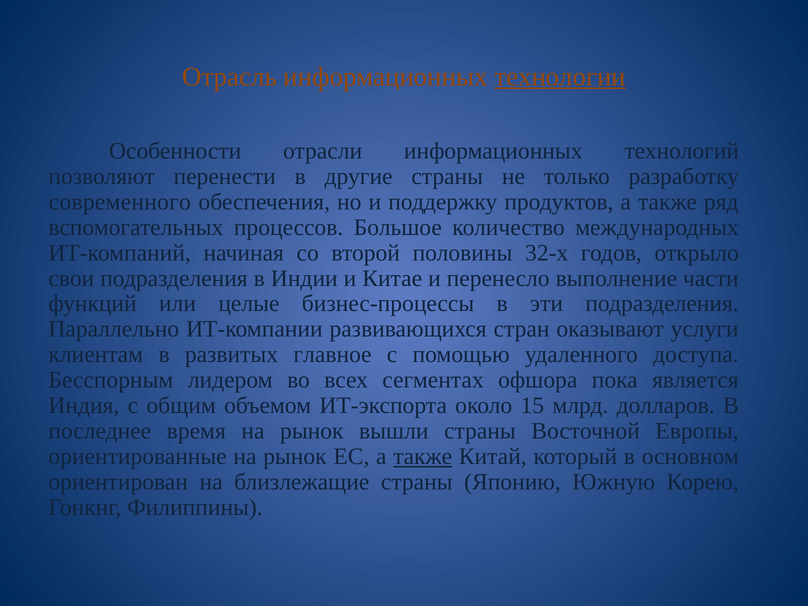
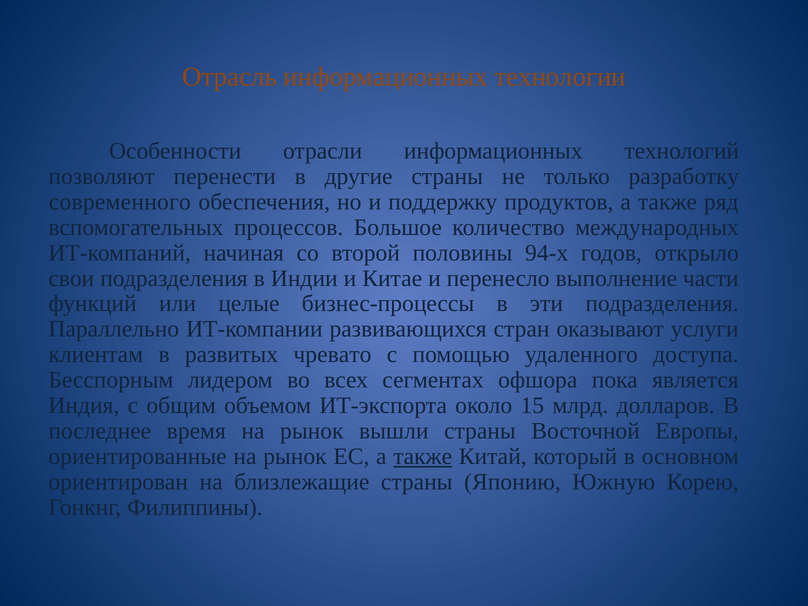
технологии underline: present -> none
32-х: 32-х -> 94-х
главное: главное -> чревато
